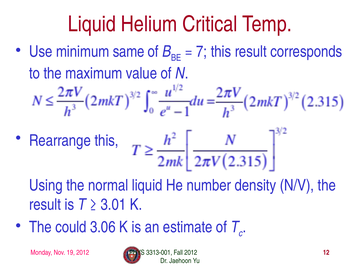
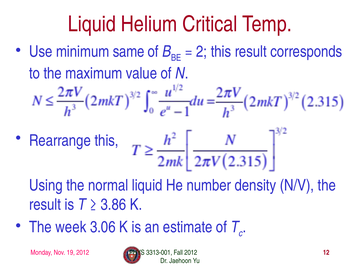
7: 7 -> 2
3.01: 3.01 -> 3.86
could: could -> week
